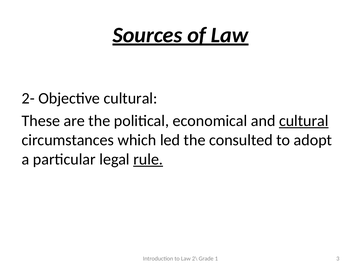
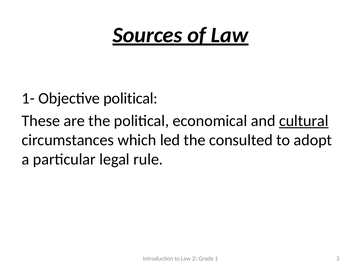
2-: 2- -> 1-
Objective cultural: cultural -> political
rule underline: present -> none
